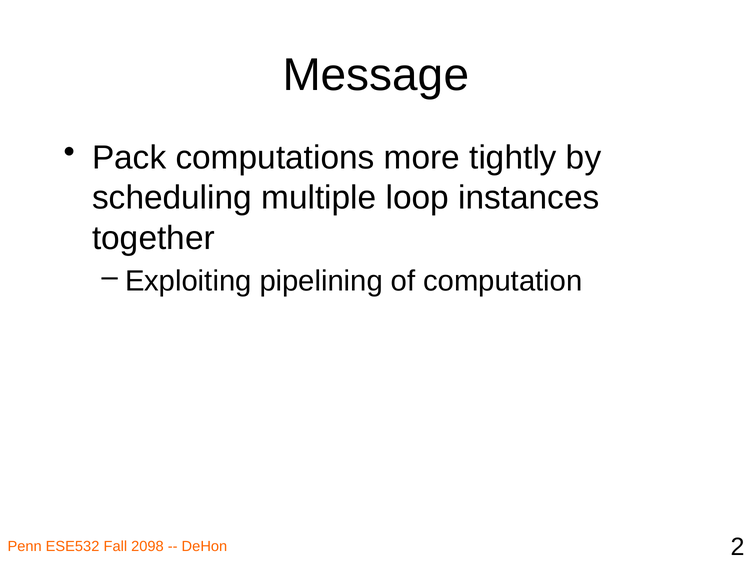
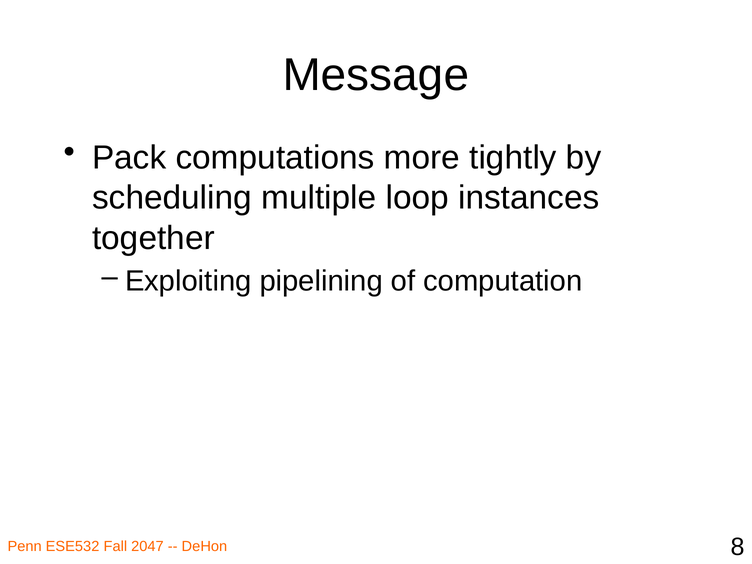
2098: 2098 -> 2047
2: 2 -> 8
